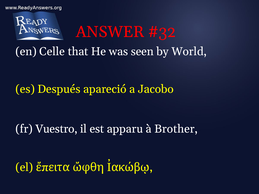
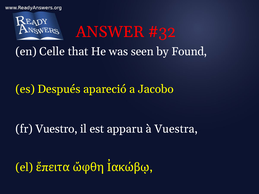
World: World -> Found
Brother: Brother -> Vuestra
